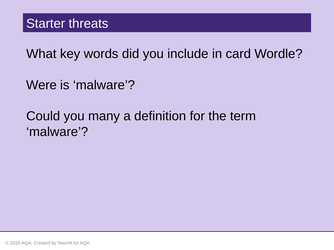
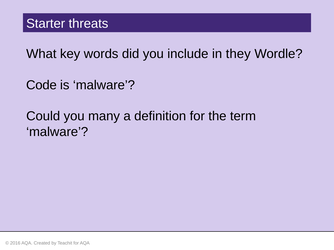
card: card -> they
Were: Were -> Code
